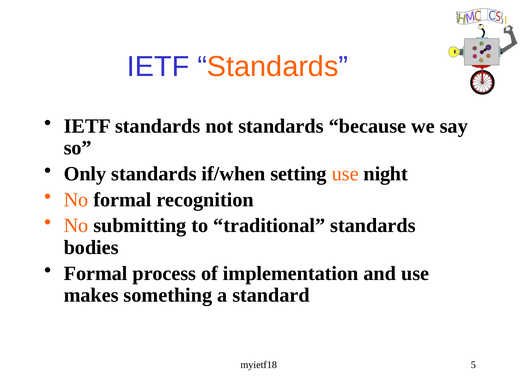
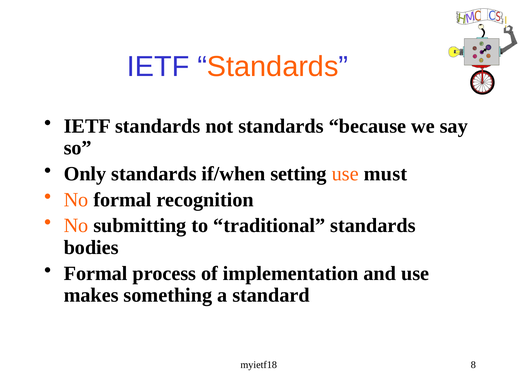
night: night -> must
5: 5 -> 8
